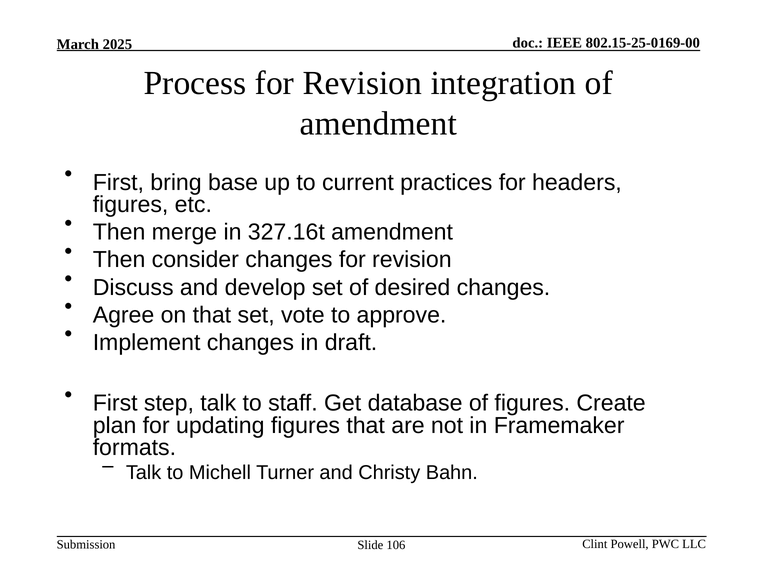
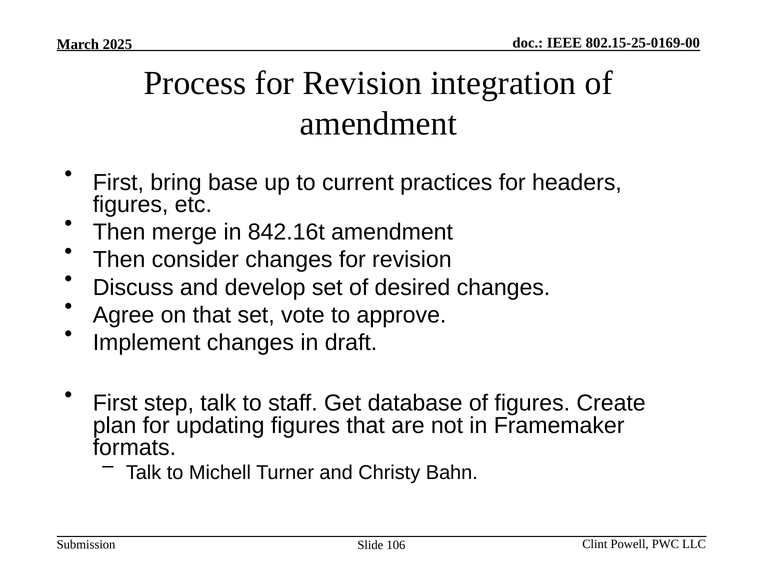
327.16t: 327.16t -> 842.16t
